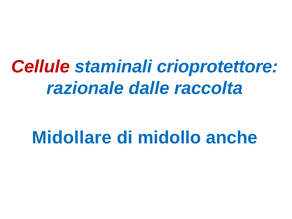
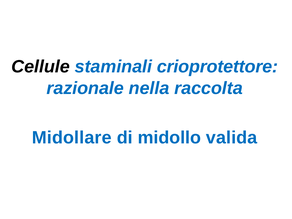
Cellule colour: red -> black
dalle: dalle -> nella
anche: anche -> valida
